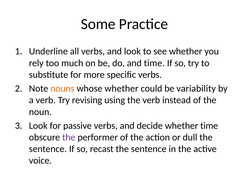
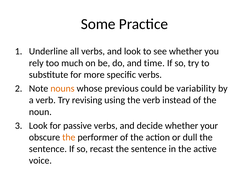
whose whether: whether -> previous
whether time: time -> your
the at (69, 137) colour: purple -> orange
